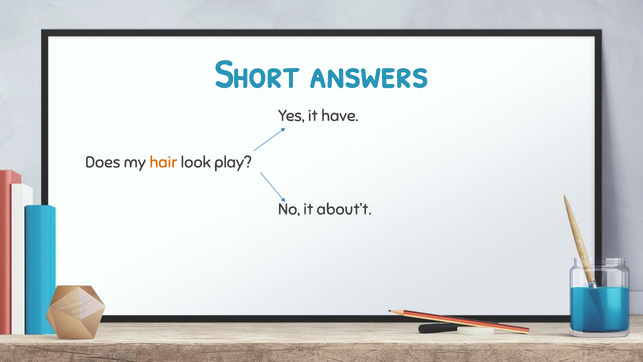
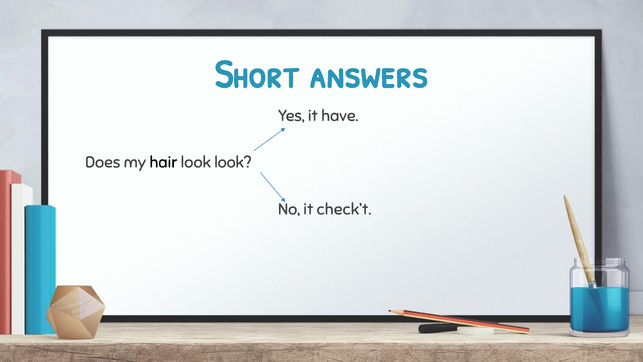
hair colour: orange -> black
look play: play -> look
about’t: about’t -> check’t
